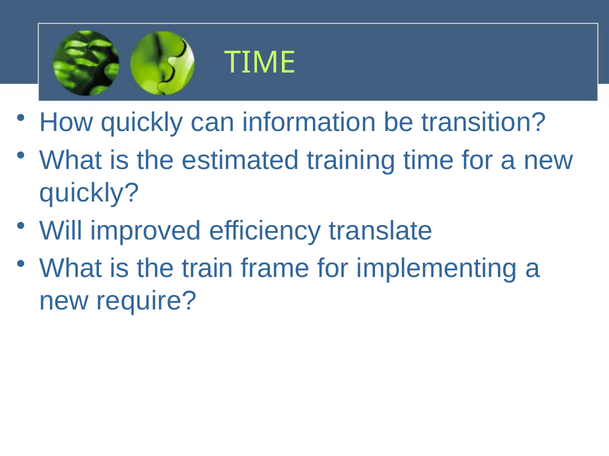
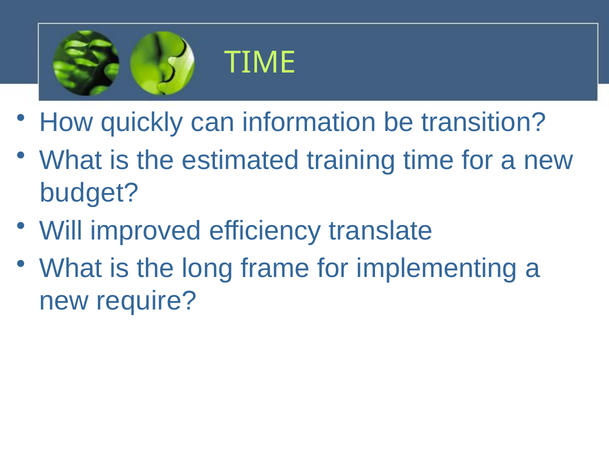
quickly at (89, 193): quickly -> budget
train: train -> long
